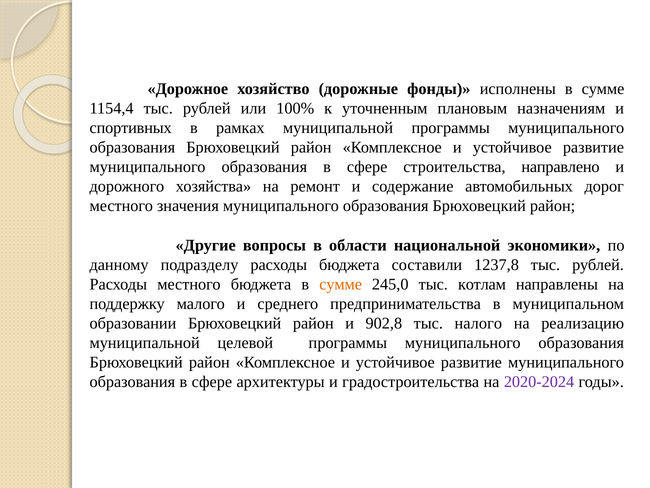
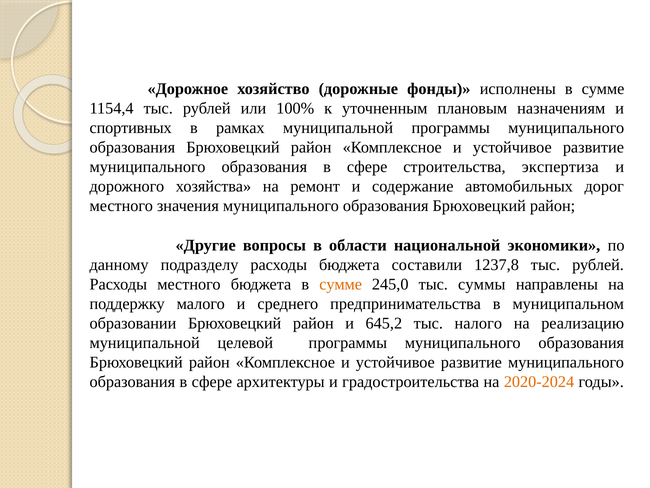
направлено: направлено -> экспертиза
котлам: котлам -> суммы
902,8: 902,8 -> 645,2
2020-2024 colour: purple -> orange
